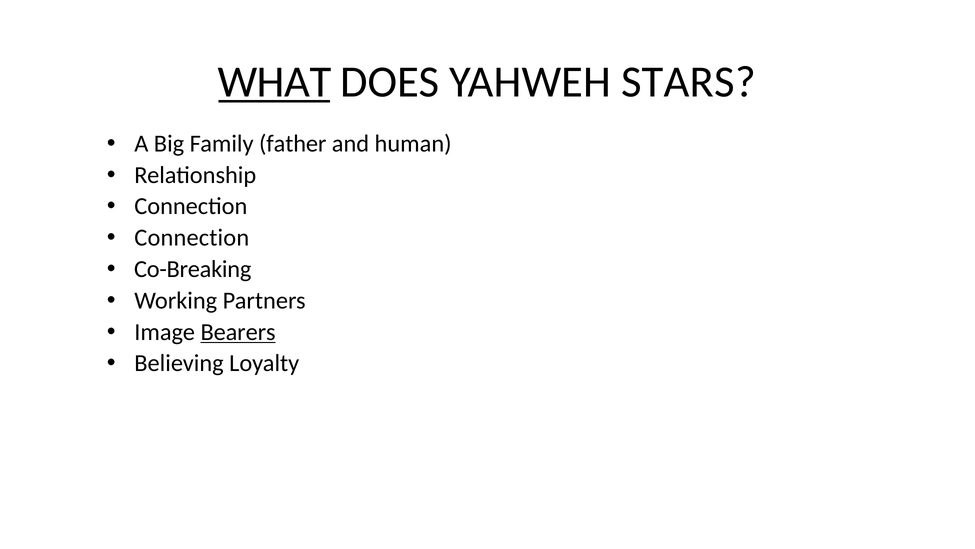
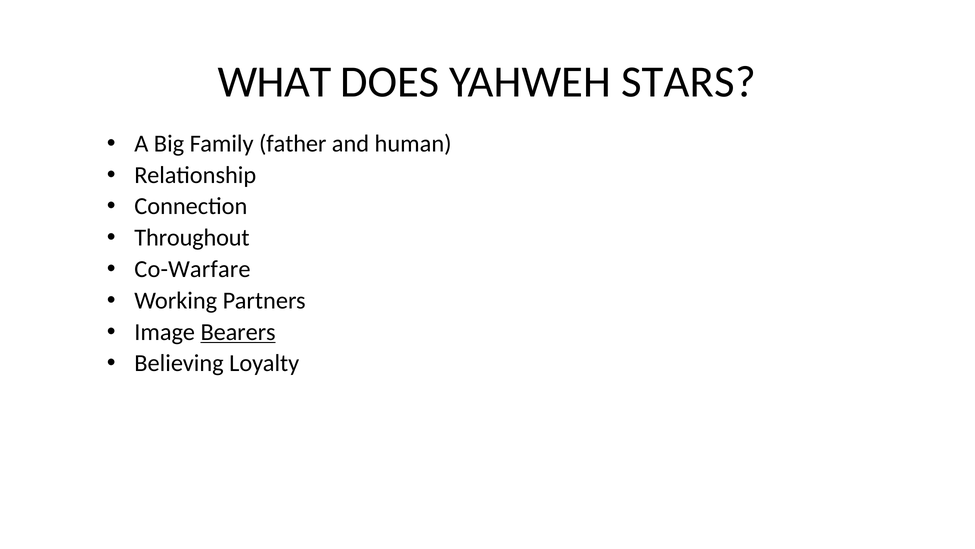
WHAT underline: present -> none
Connection at (192, 238): Connection -> Throughout
Co-Breaking: Co-Breaking -> Co-Warfare
